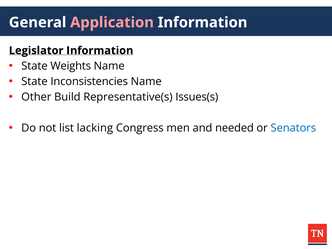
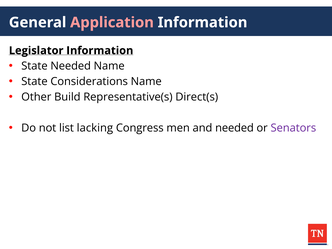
State Weights: Weights -> Needed
Inconsistencies: Inconsistencies -> Considerations
Issues(s: Issues(s -> Direct(s
Senators colour: blue -> purple
